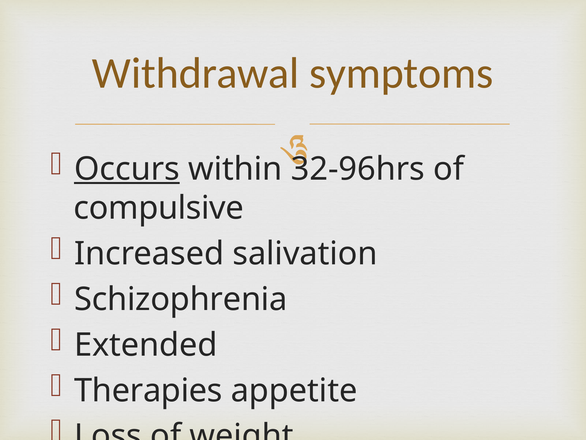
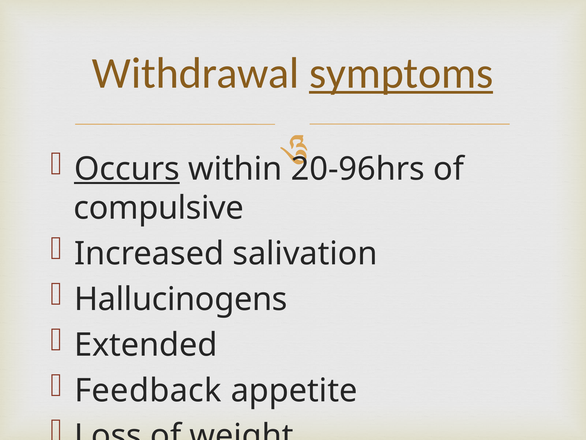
symptoms underline: none -> present
32-96hrs: 32-96hrs -> 20-96hrs
Schizophrenia: Schizophrenia -> Hallucinogens
Therapies: Therapies -> Feedback
